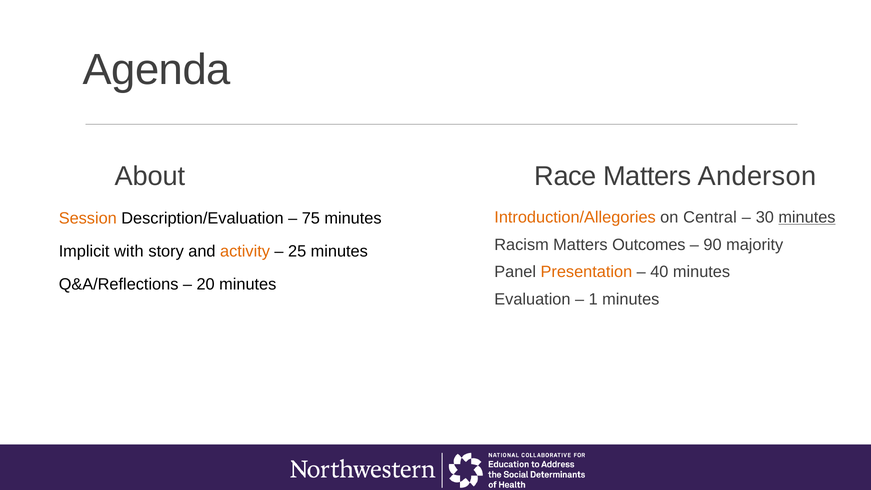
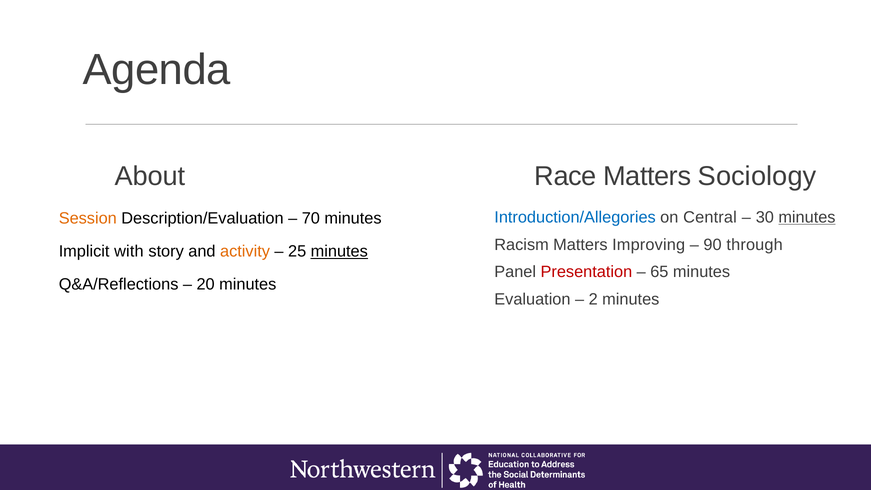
Anderson: Anderson -> Sociology
Introduction/Allegories colour: orange -> blue
75: 75 -> 70
Outcomes: Outcomes -> Improving
majority: majority -> through
minutes at (339, 251) underline: none -> present
Presentation colour: orange -> red
40: 40 -> 65
1: 1 -> 2
